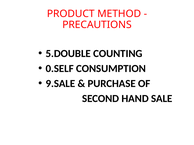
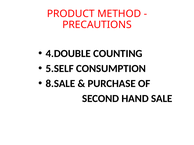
5.DOUBLE: 5.DOUBLE -> 4.DOUBLE
0.SELF: 0.SELF -> 5.SELF
9.SALE: 9.SALE -> 8.SALE
